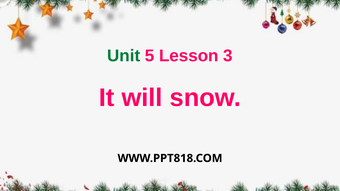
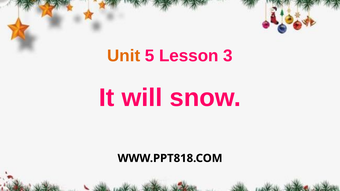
Unit colour: green -> orange
